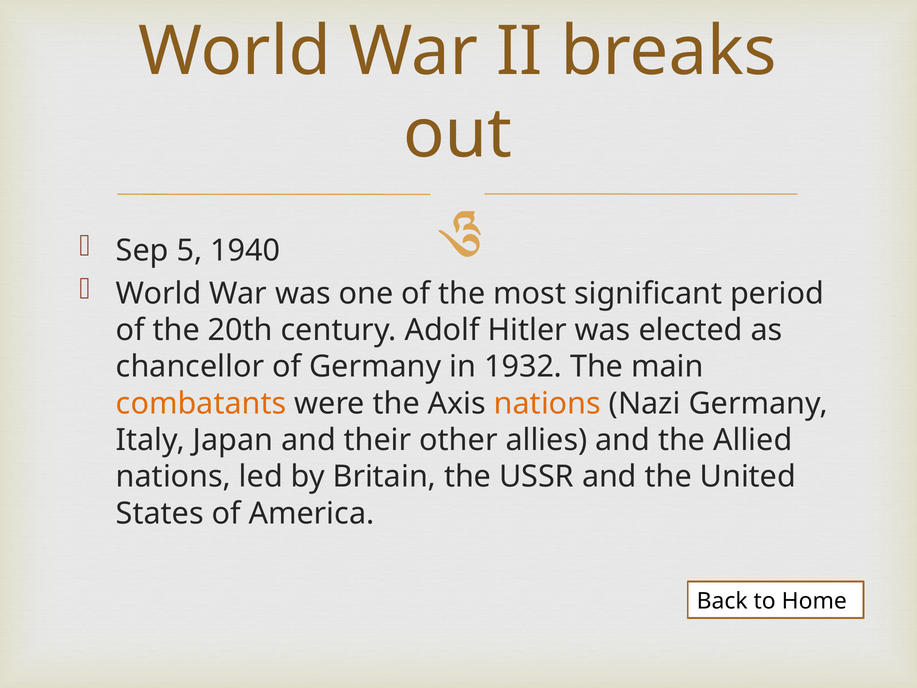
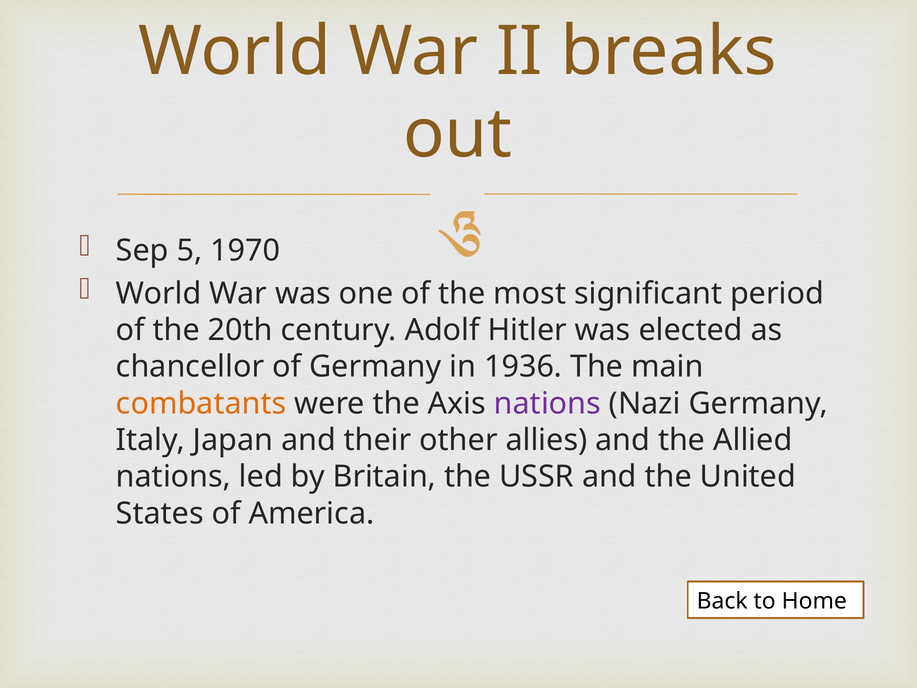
1940: 1940 -> 1970
1932: 1932 -> 1936
nations at (547, 403) colour: orange -> purple
